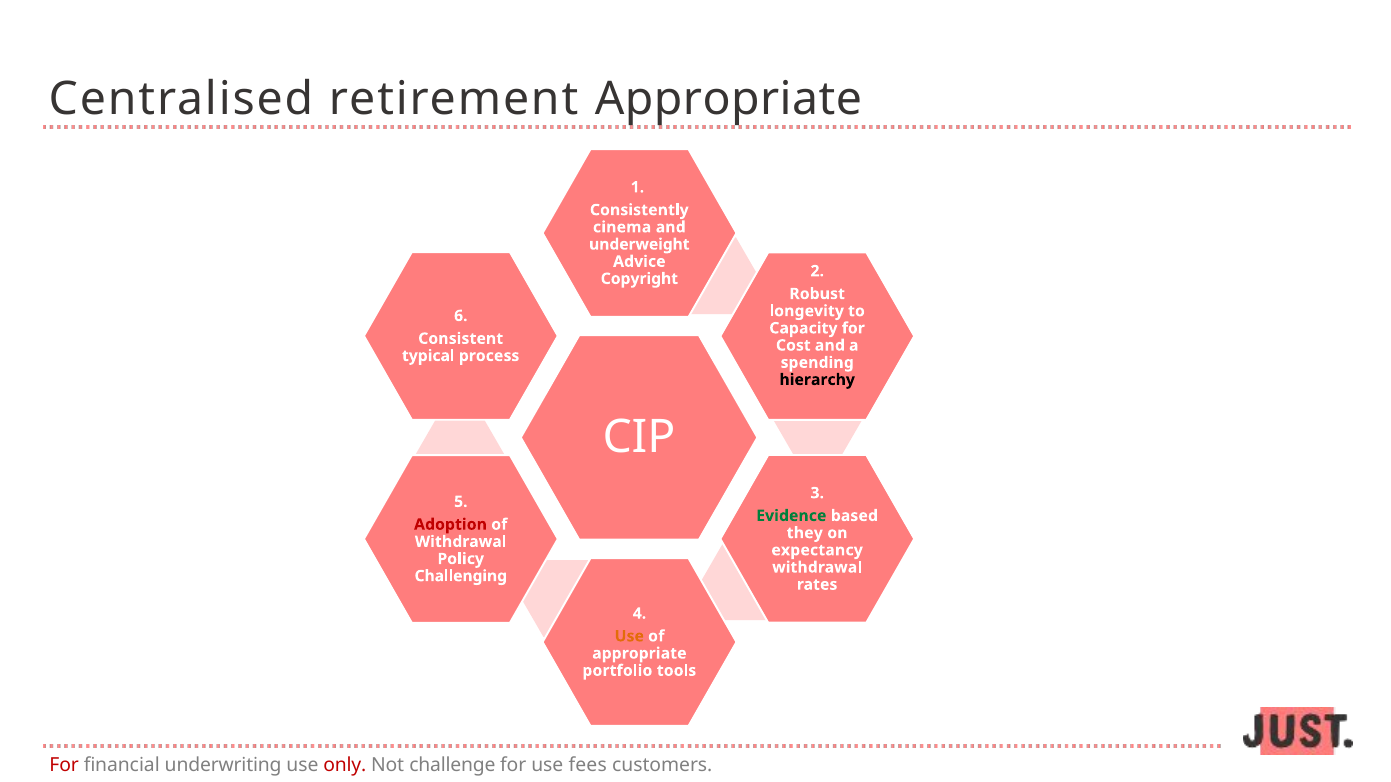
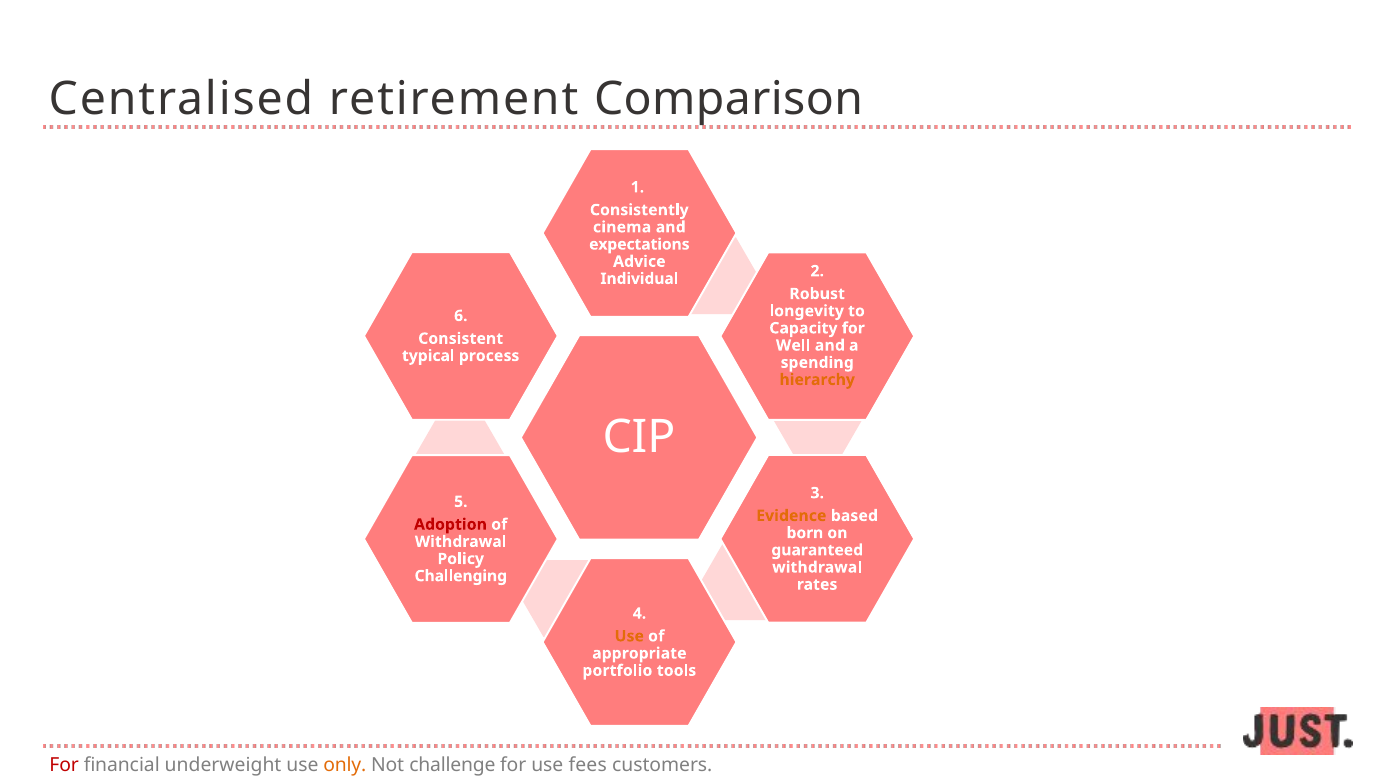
retirement Appropriate: Appropriate -> Comparison
underweight: underweight -> expectations
Copyright: Copyright -> Individual
Cost: Cost -> Well
hierarchy colour: black -> orange
Evidence colour: green -> orange
they: they -> born
expectancy: expectancy -> guaranteed
underwriting: underwriting -> underweight
only colour: red -> orange
